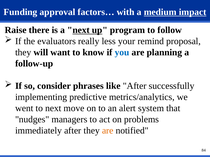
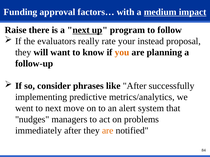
less: less -> rate
remind: remind -> instead
you colour: blue -> orange
